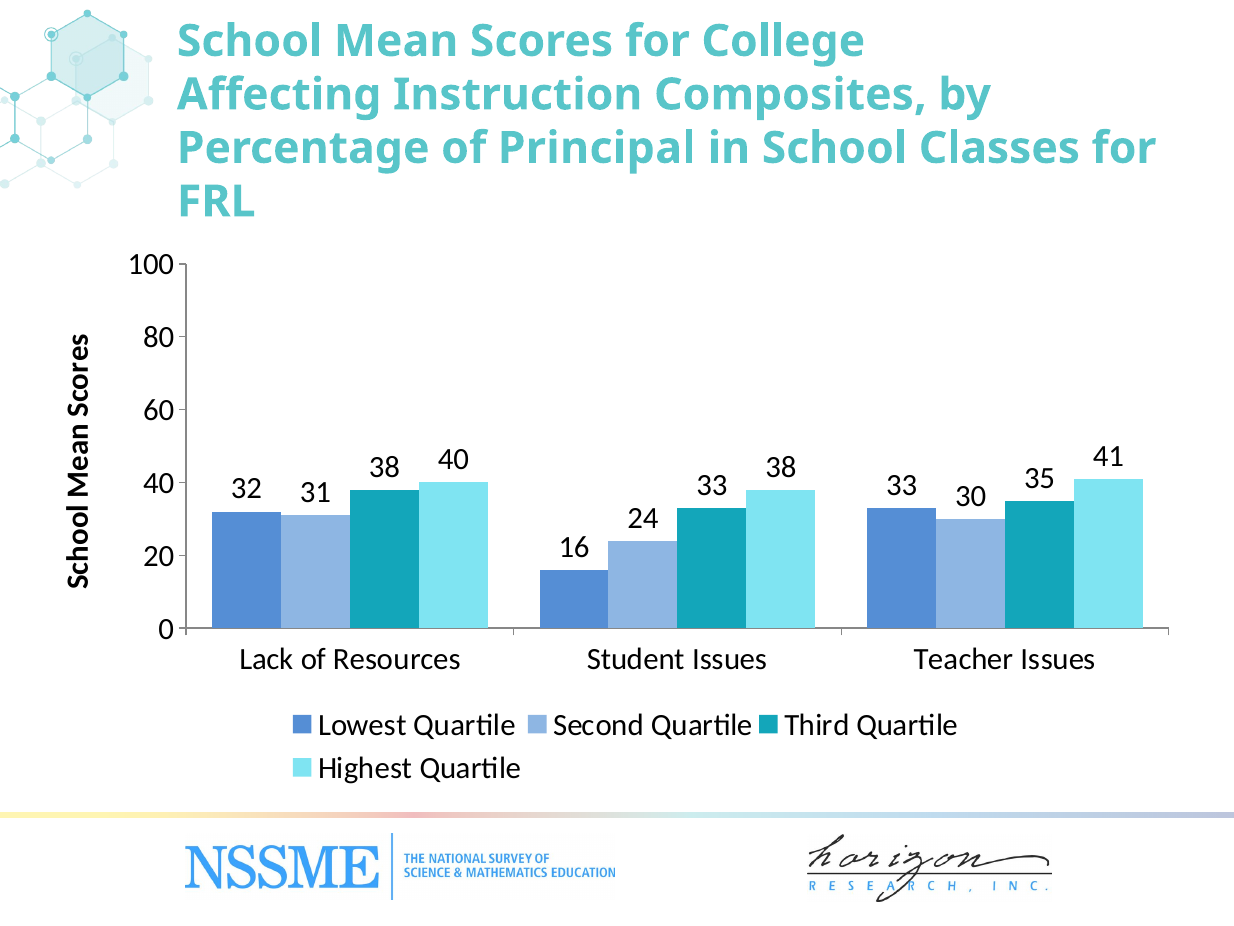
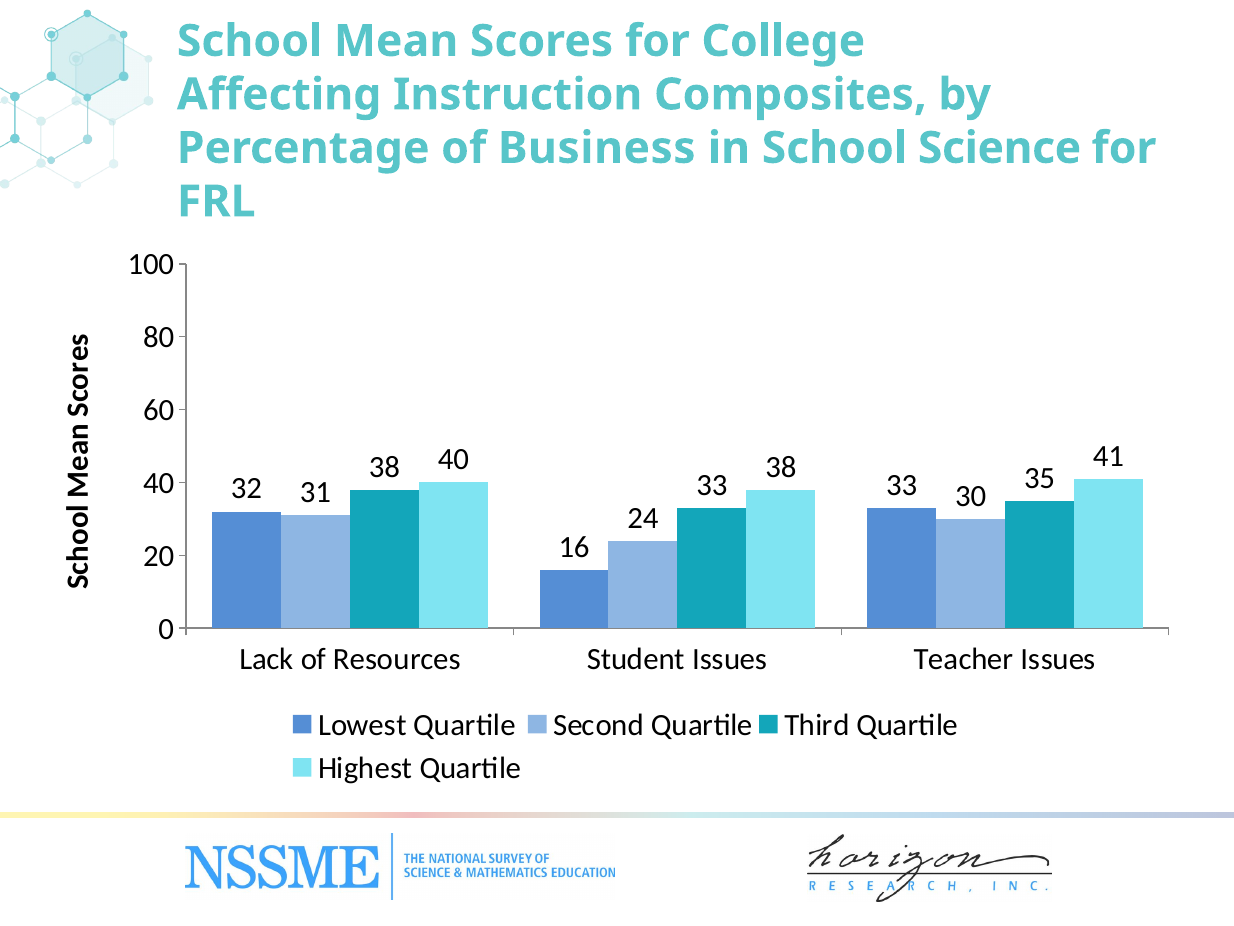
Principal: Principal -> Business
Classes: Classes -> Science
